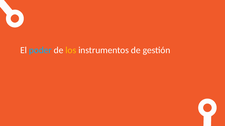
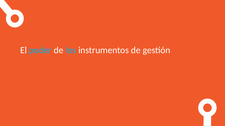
los colour: yellow -> light blue
